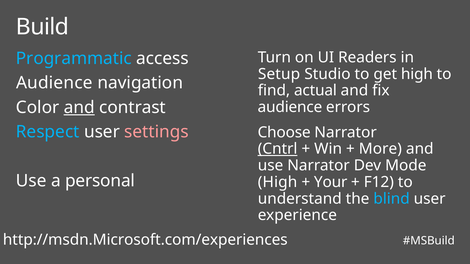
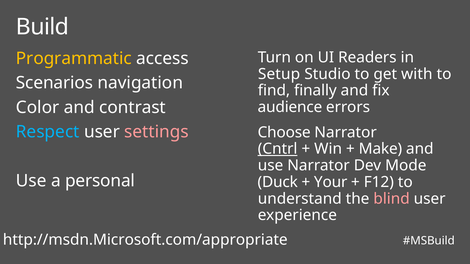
Programmatic colour: light blue -> yellow
get high: high -> with
Audience at (54, 83): Audience -> Scenarios
actual: actual -> finally
and at (79, 108) underline: present -> none
More: More -> Make
High at (278, 182): High -> Duck
blind colour: light blue -> pink
http://msdn.Microsoft.com/experiences: http://msdn.Microsoft.com/experiences -> http://msdn.Microsoft.com/appropriate
